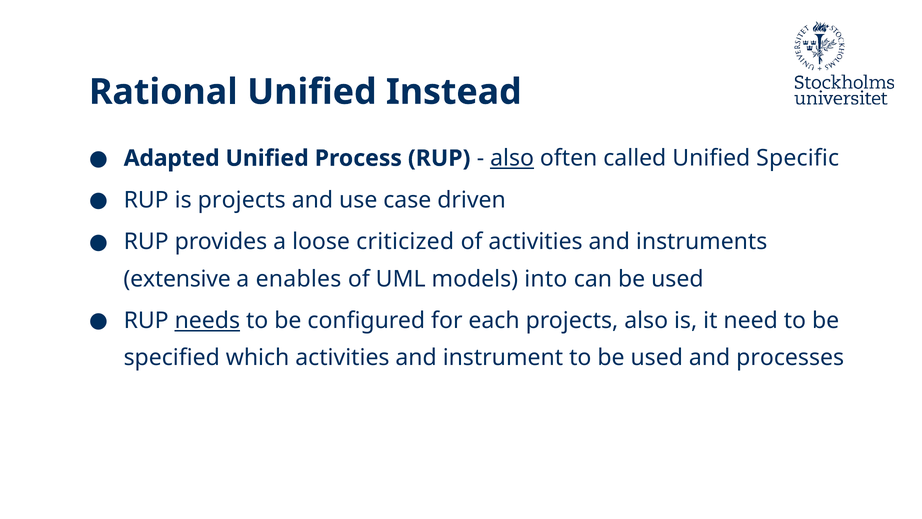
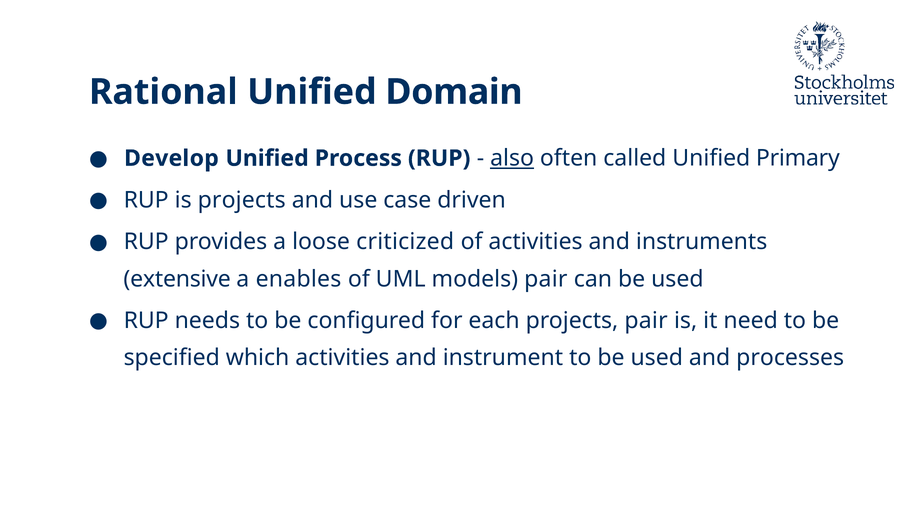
Instead: Instead -> Domain
Adapted: Adapted -> Develop
Specific: Specific -> Primary
models into: into -> pair
needs underline: present -> none
projects also: also -> pair
